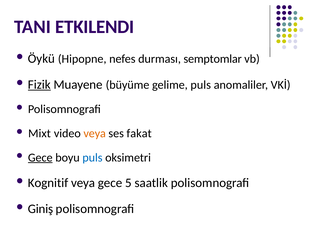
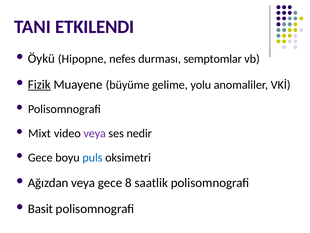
gelime puls: puls -> yolu
veya at (95, 133) colour: orange -> purple
fakat: fakat -> nedir
Gece at (40, 157) underline: present -> none
Kognitif: Kognitif -> Ağızdan
5: 5 -> 8
Giniş: Giniş -> Basit
